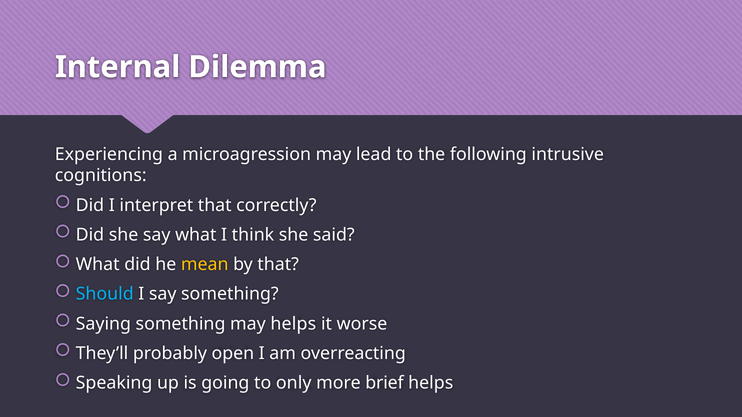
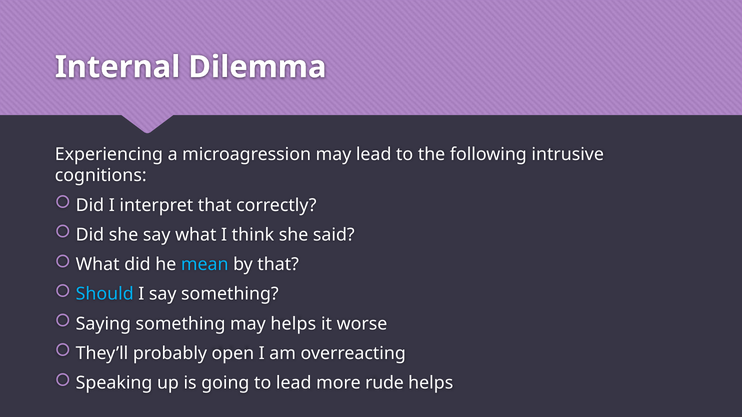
mean colour: yellow -> light blue
to only: only -> lead
brief: brief -> rude
